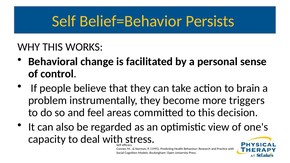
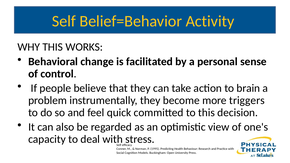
Persists: Persists -> Activity
areas: areas -> quick
